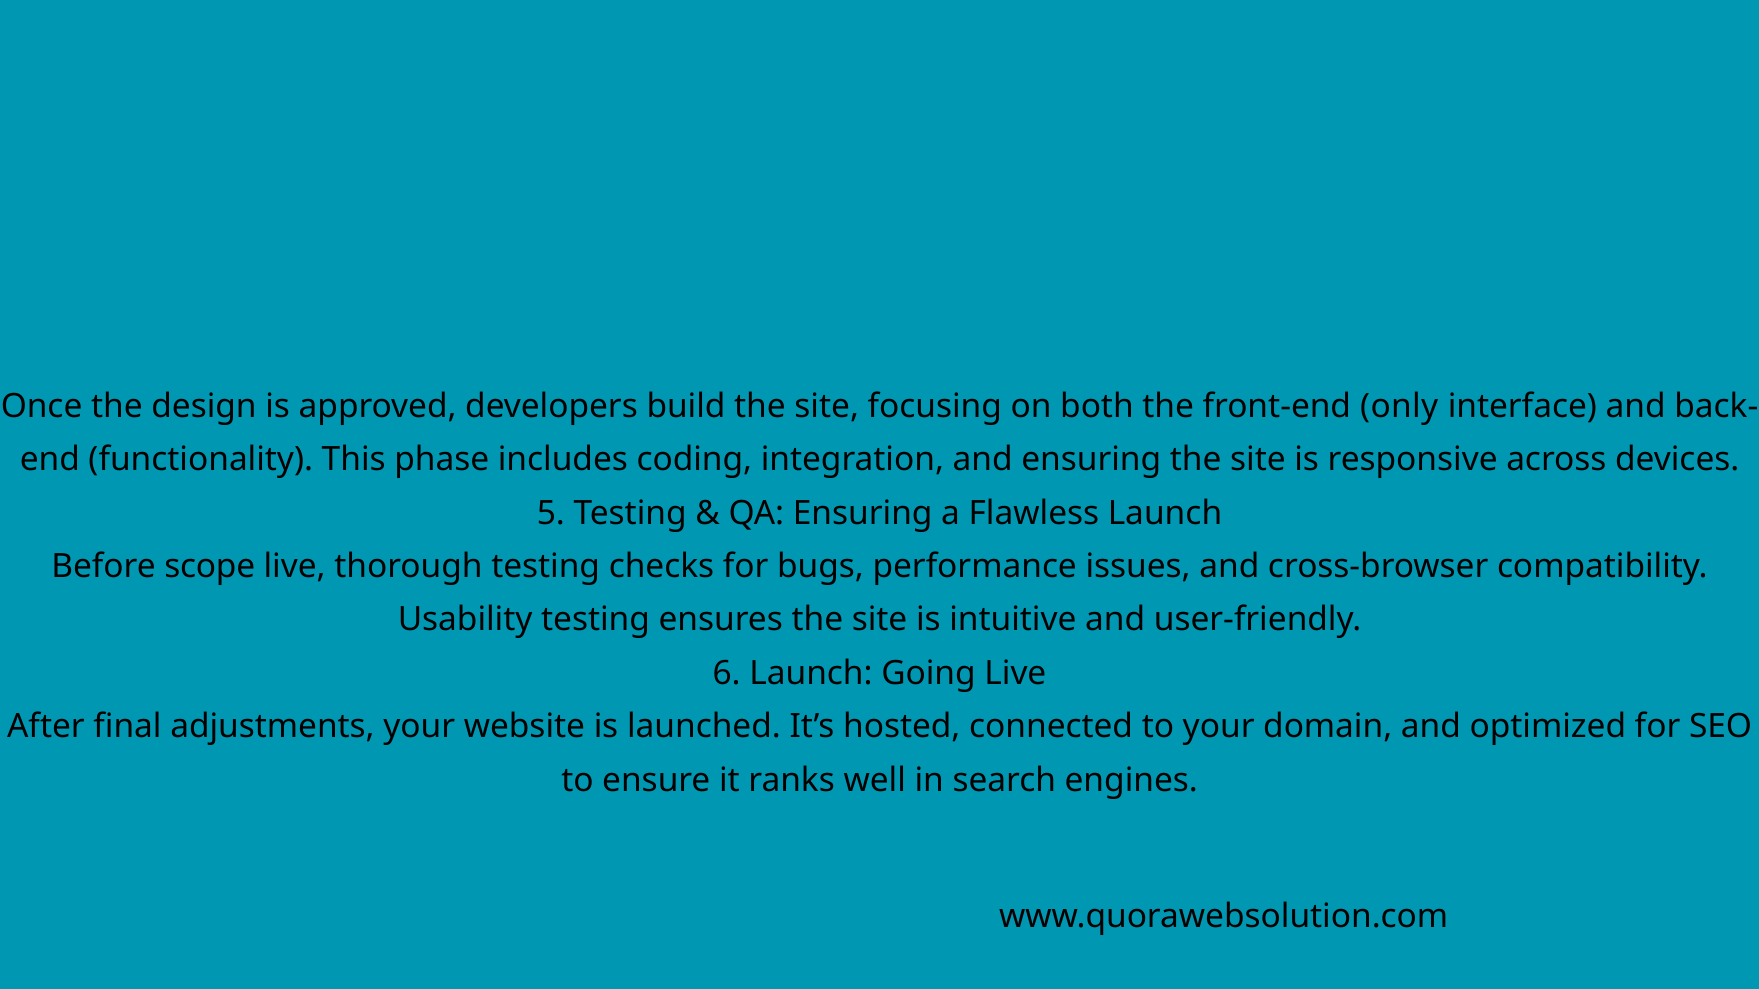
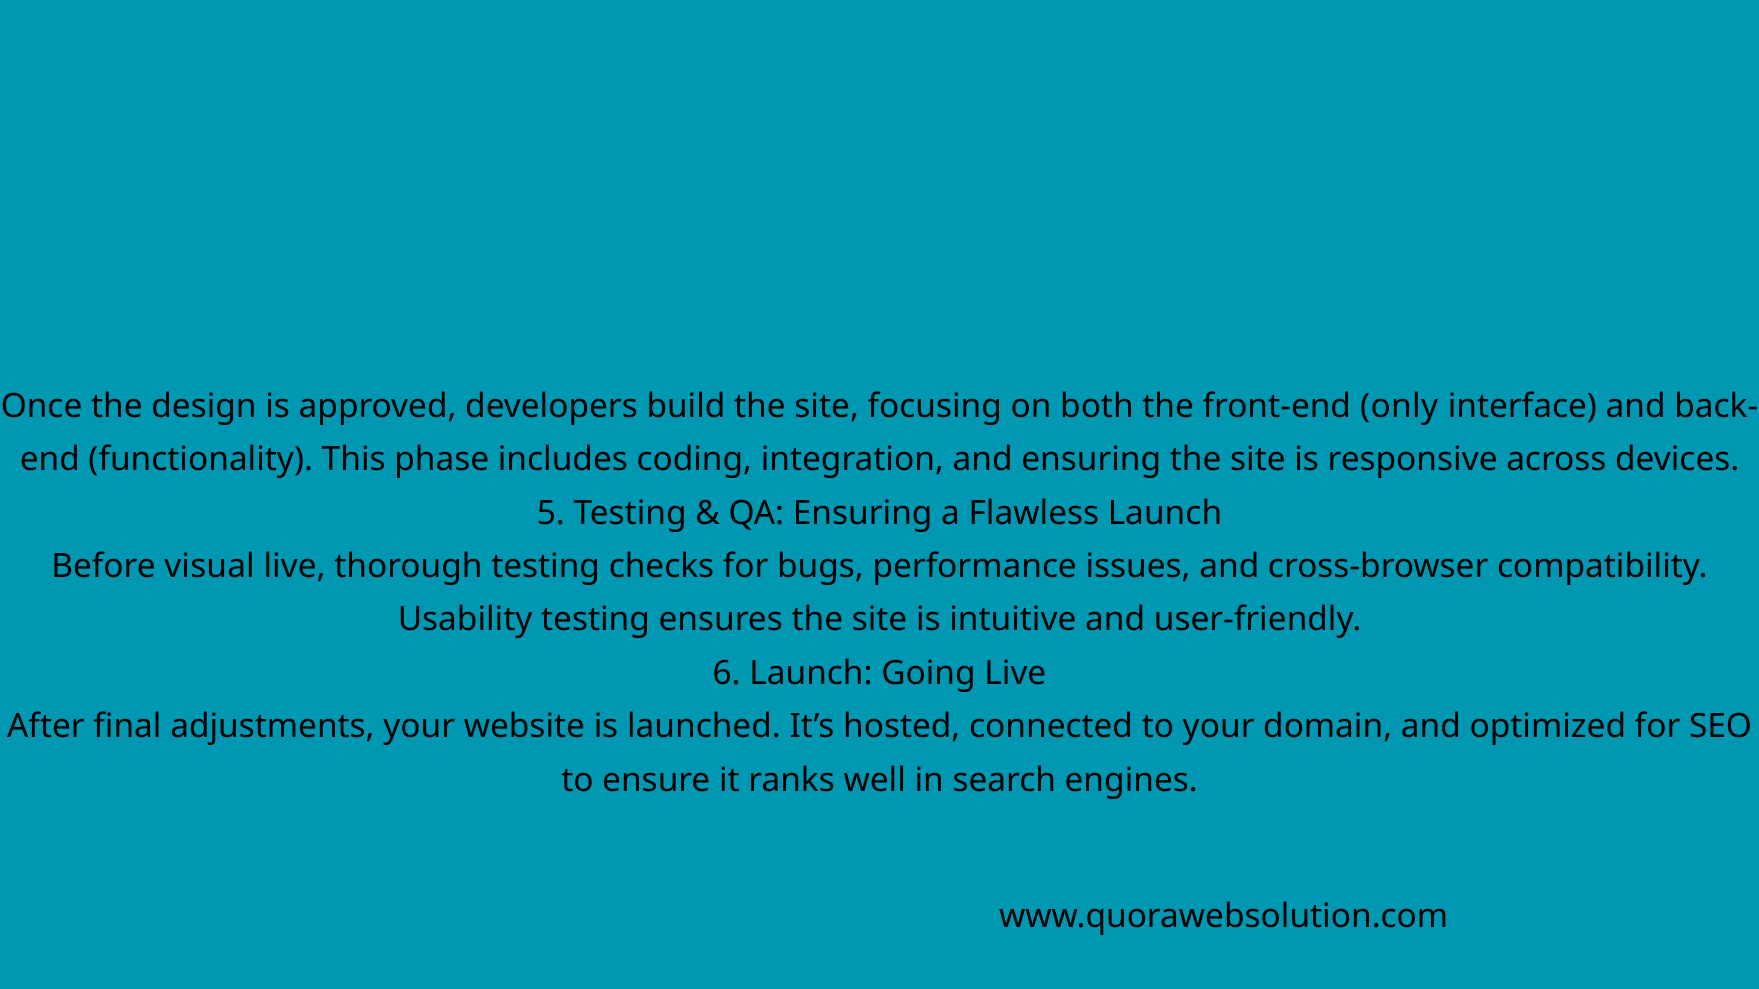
scope: scope -> visual
